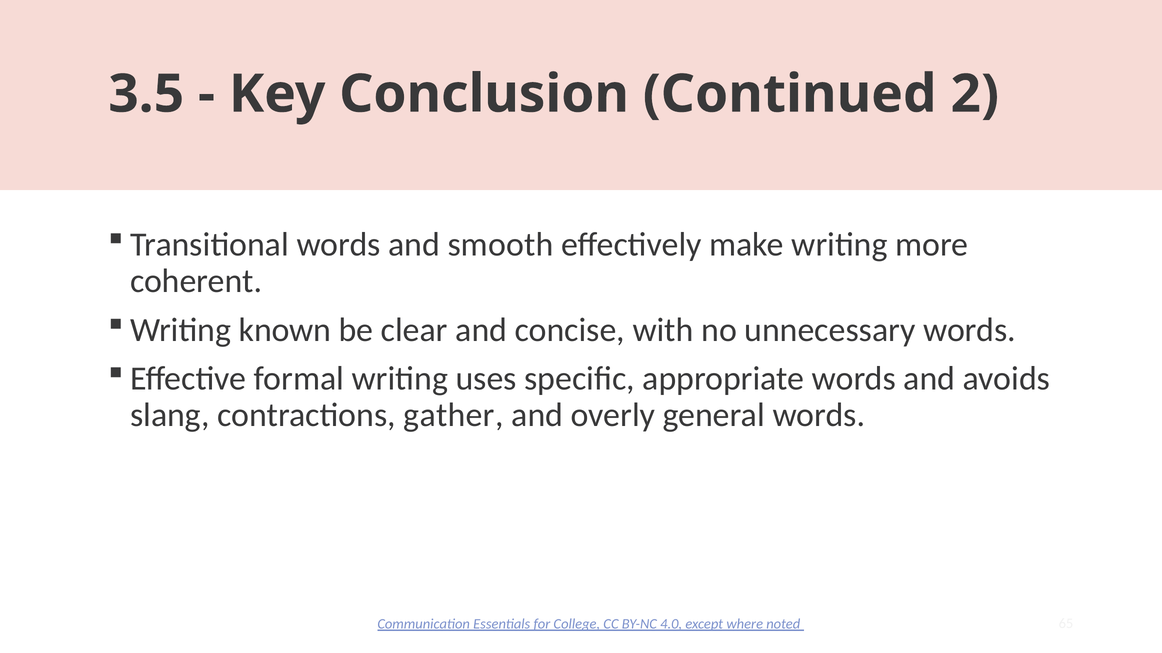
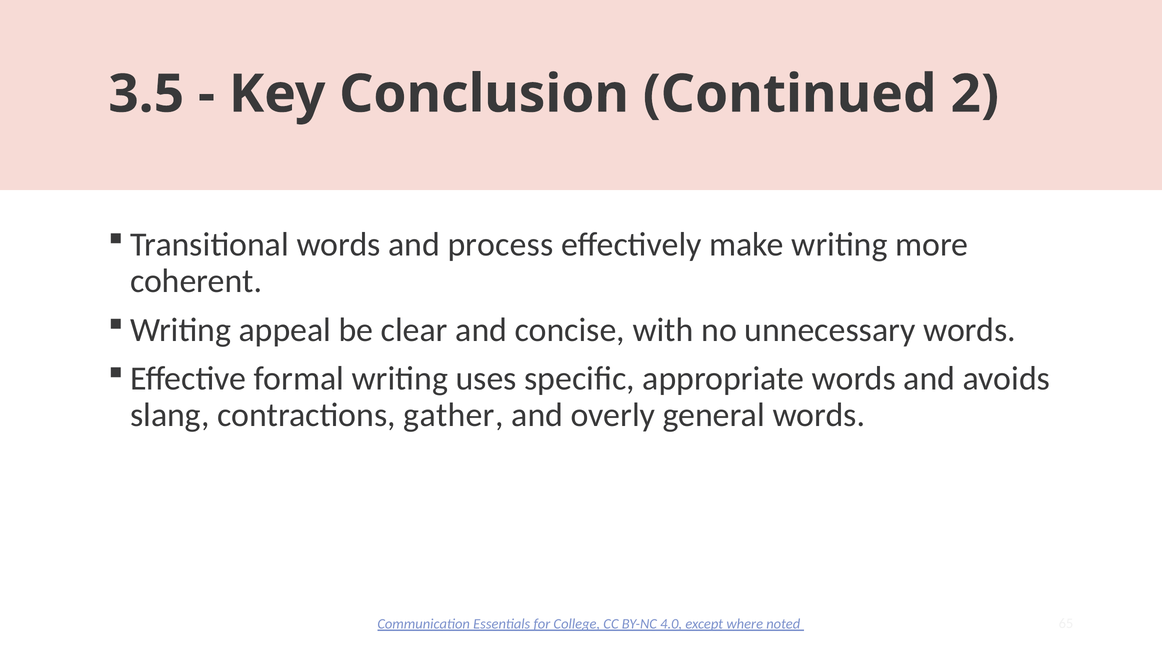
smooth: smooth -> process
known: known -> appeal
